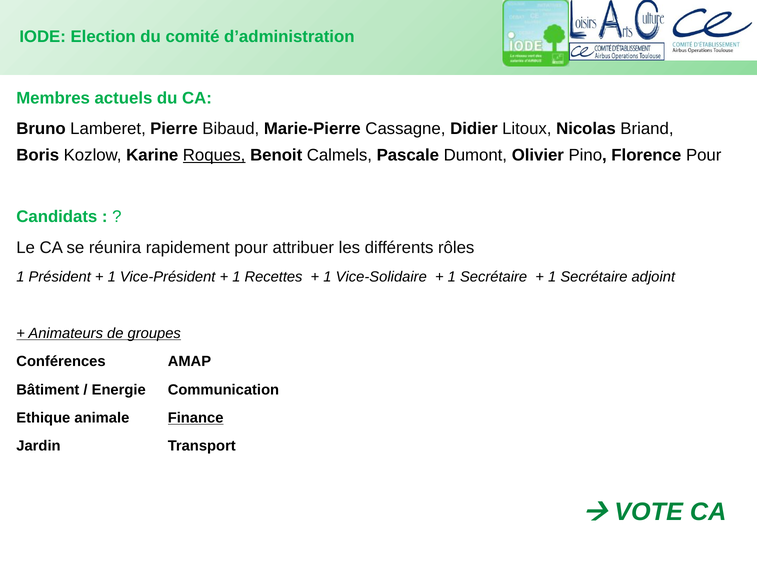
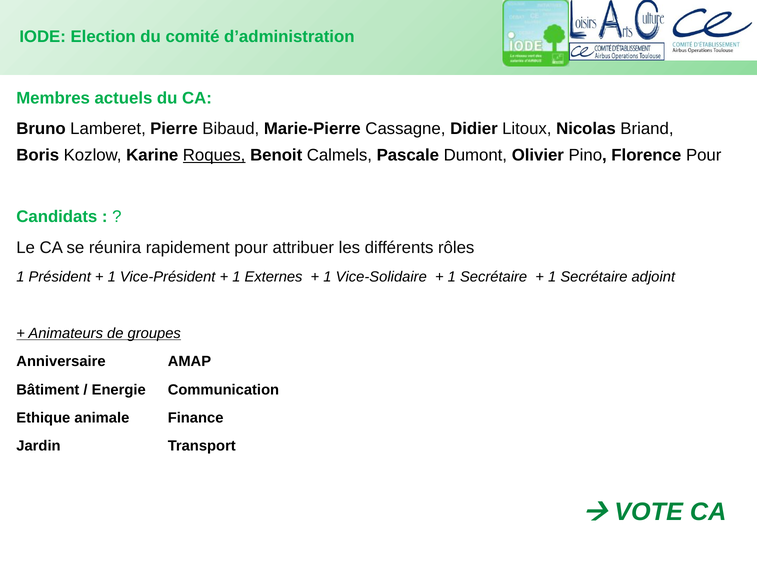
Recettes: Recettes -> Externes
Conférences: Conférences -> Anniversaire
Finance underline: present -> none
